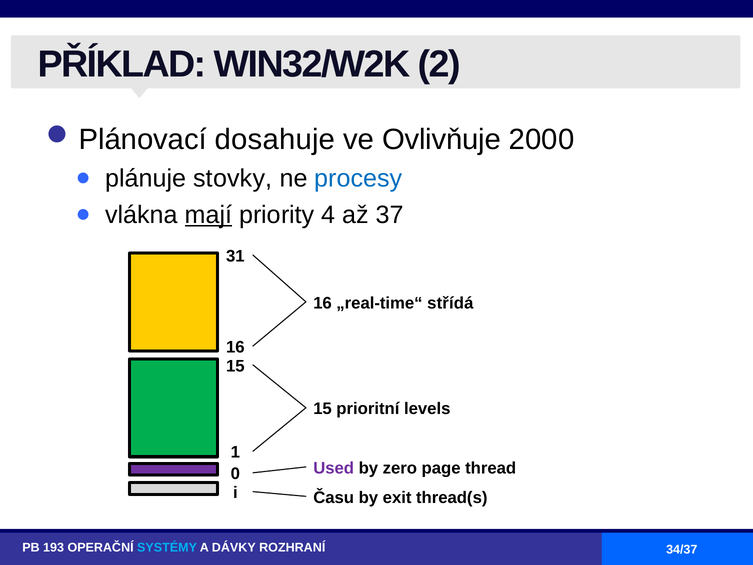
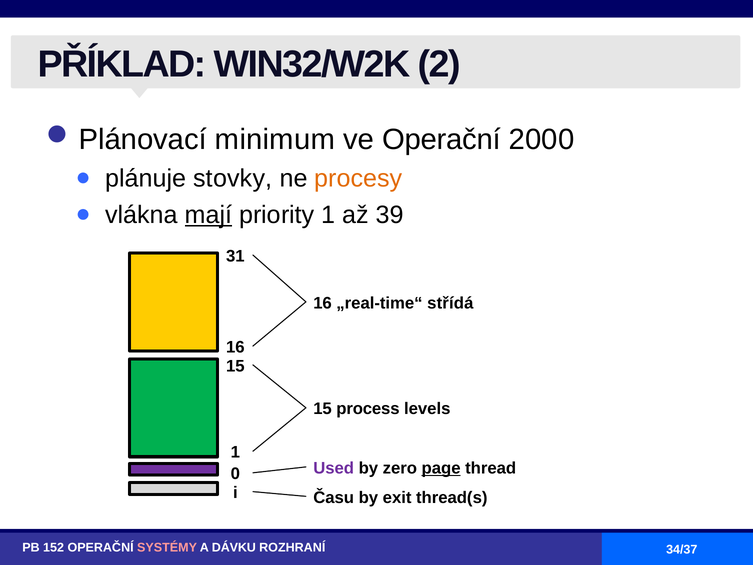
dosahuje: dosahuje -> minimum
ve Ovlivňuje: Ovlivňuje -> Operační
procesy colour: blue -> orange
priority 4: 4 -> 1
37: 37 -> 39
prioritní: prioritní -> process
page underline: none -> present
193: 193 -> 152
SYSTÉMY colour: light blue -> pink
DÁVKY: DÁVKY -> DÁVKU
